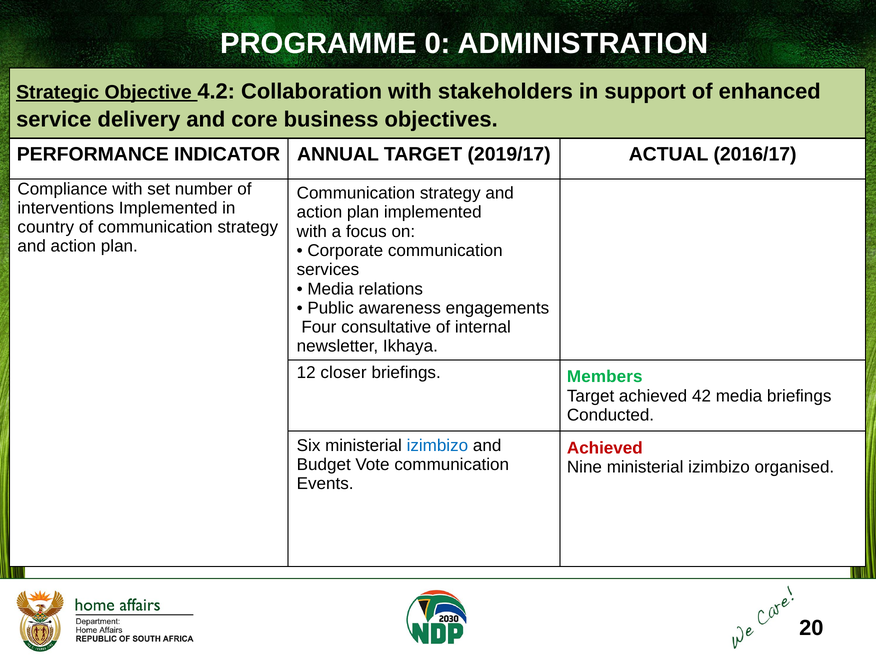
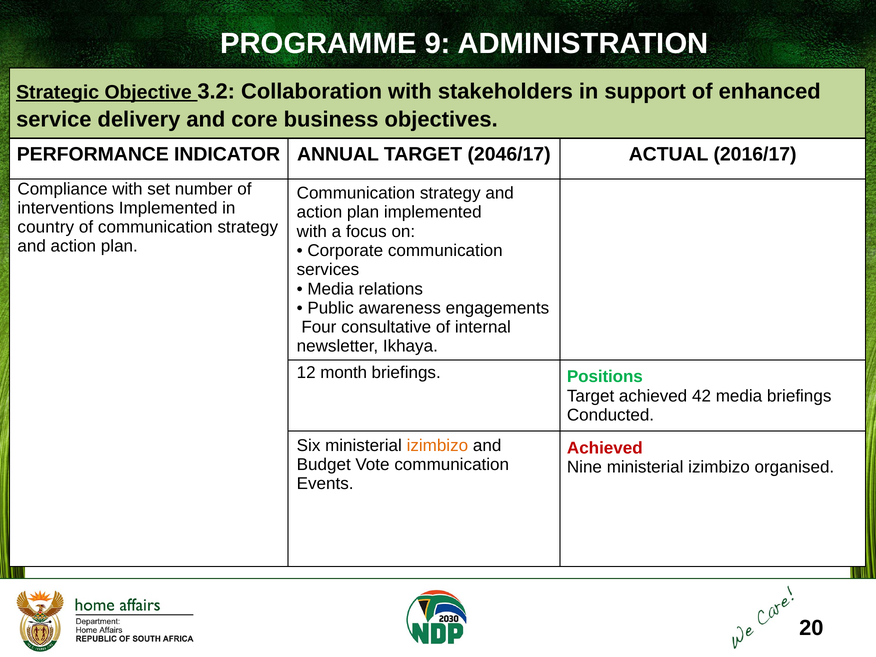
0: 0 -> 9
4.2: 4.2 -> 3.2
2019/17: 2019/17 -> 2046/17
closer: closer -> month
Members: Members -> Positions
izimbizo at (437, 445) colour: blue -> orange
